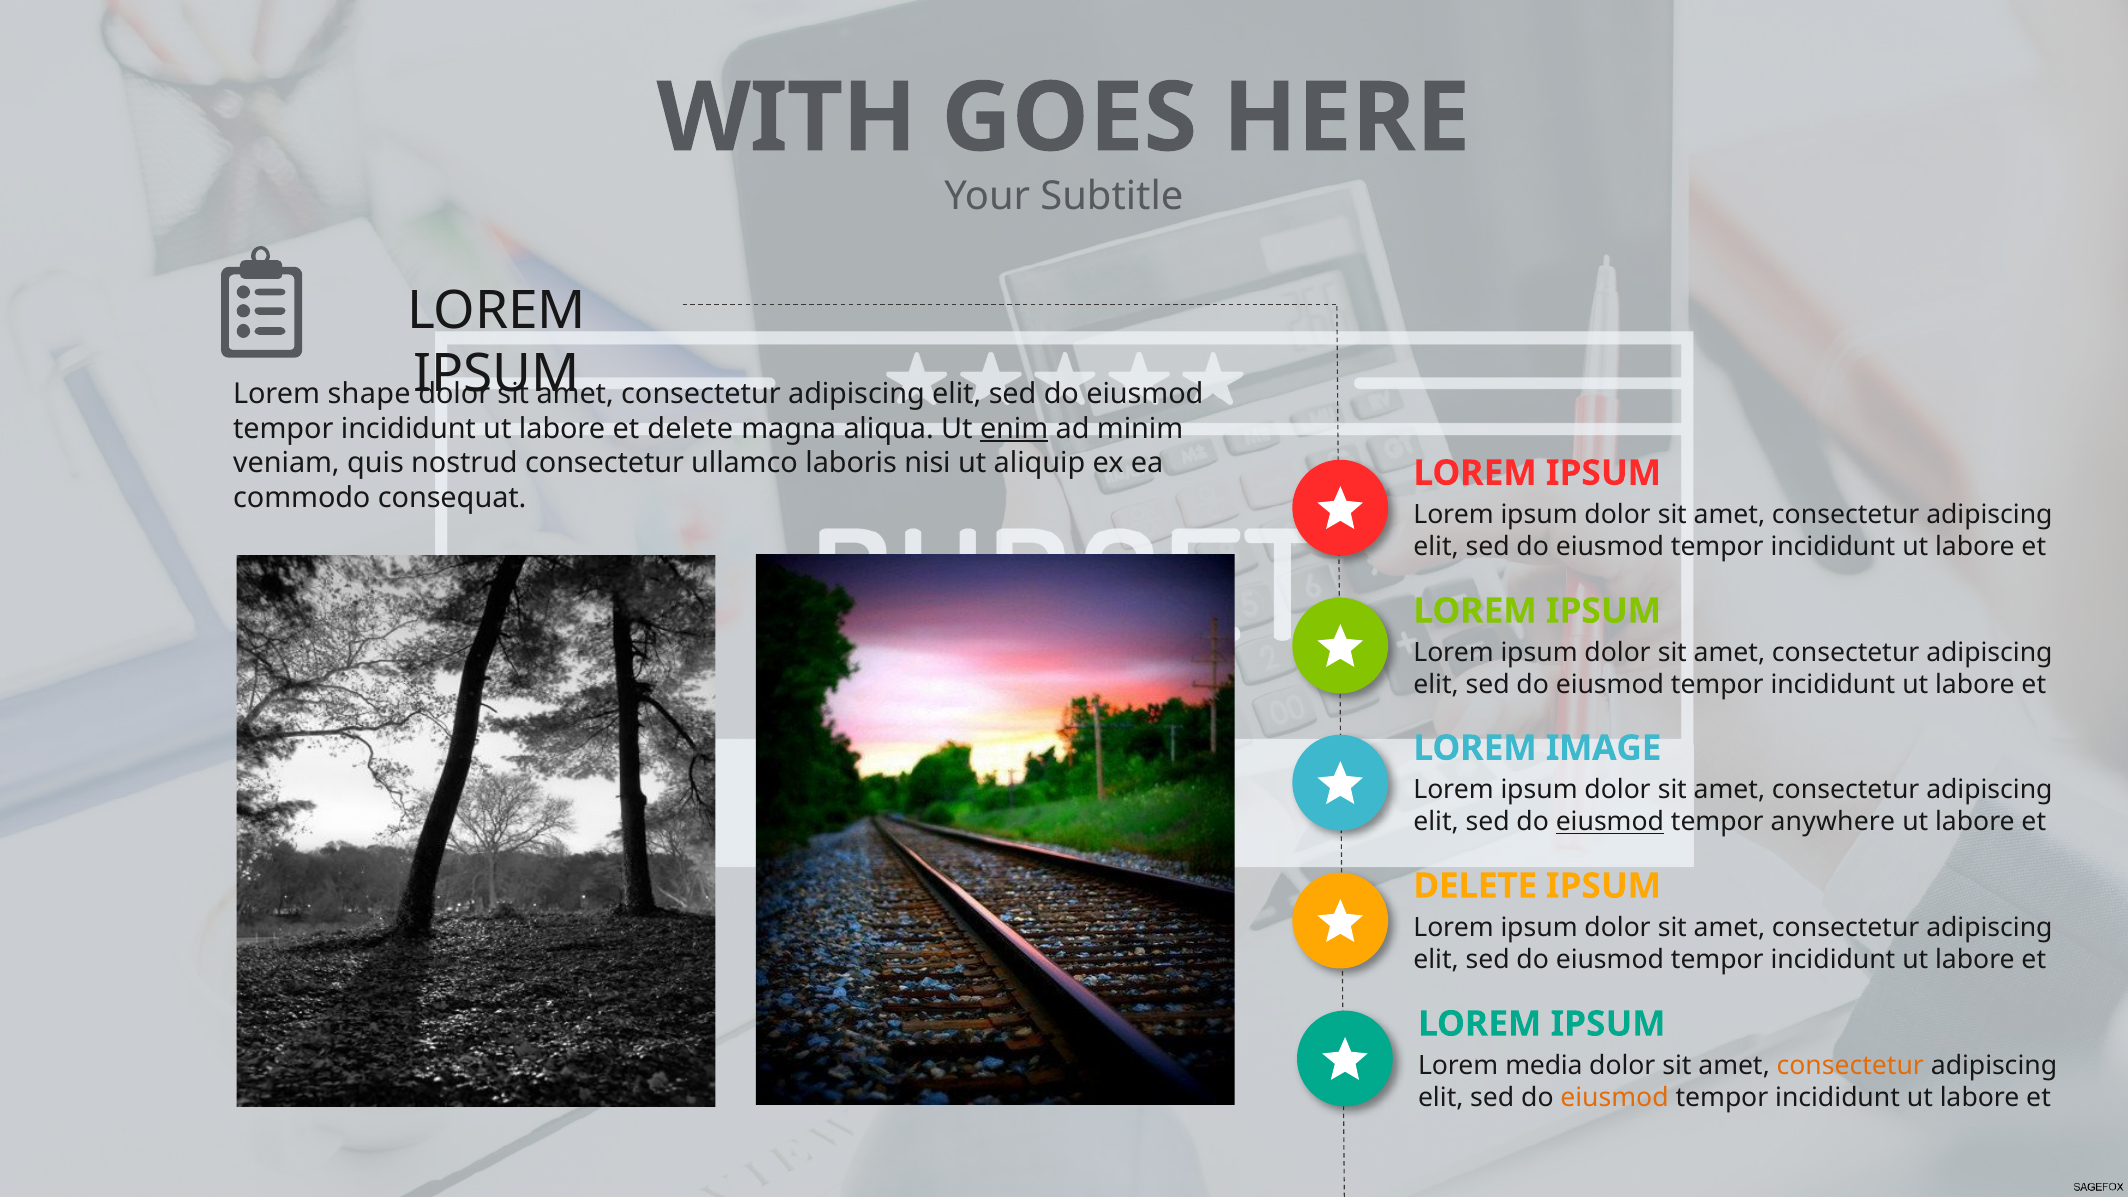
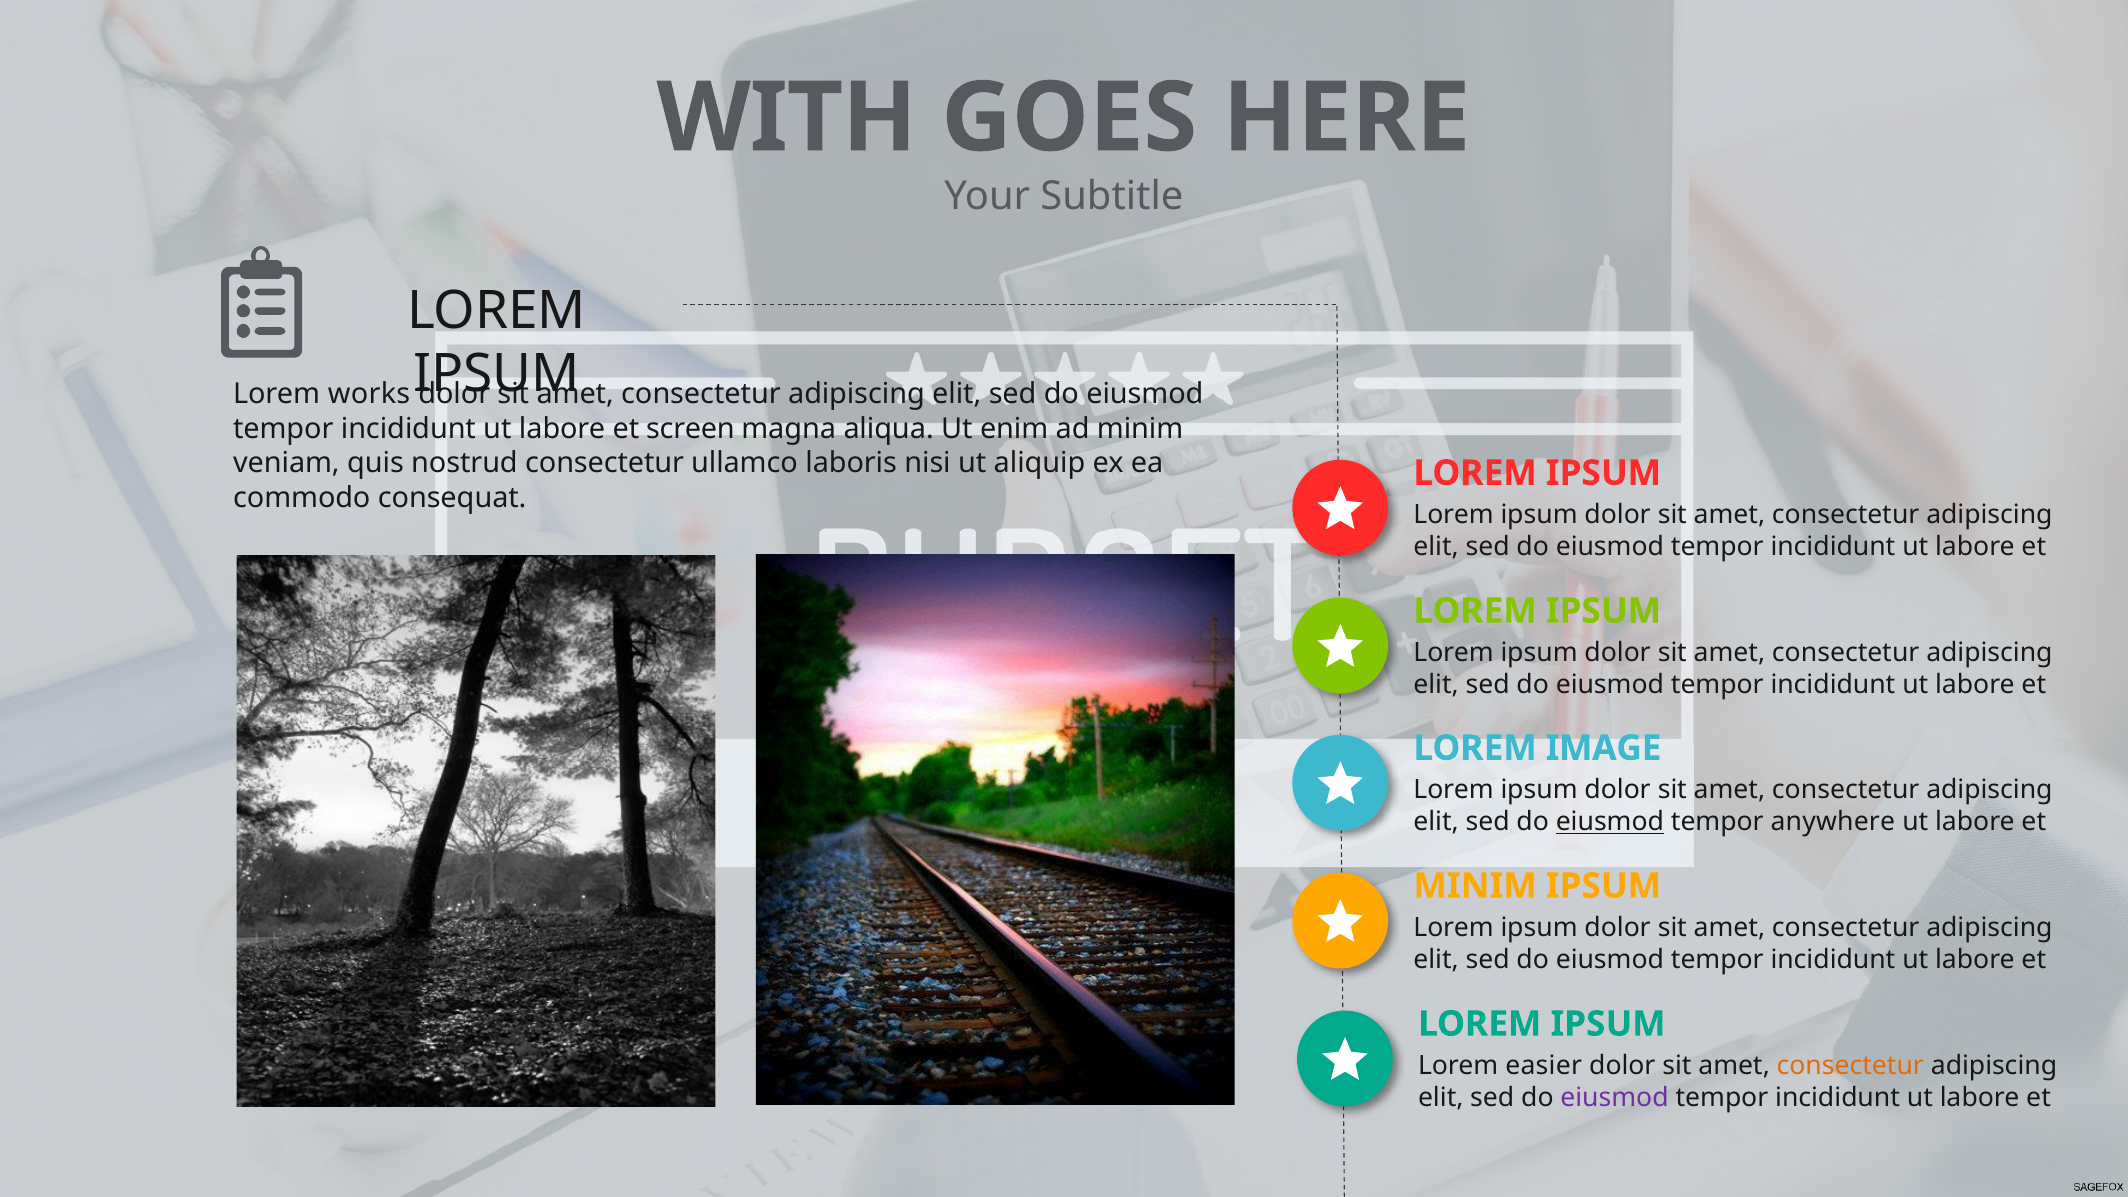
shape: shape -> works
delete at (690, 429): delete -> screen
enim underline: present -> none
DELETE at (1475, 886): DELETE -> MINIM
media: media -> easier
eiusmod at (1615, 1098) colour: orange -> purple
